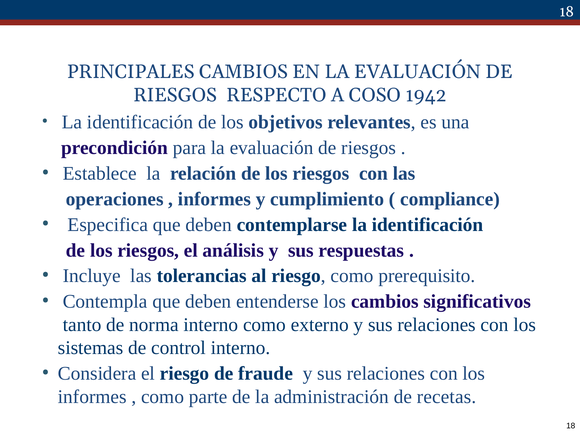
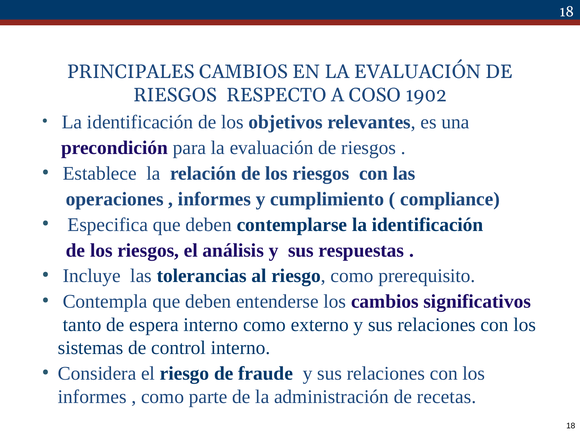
1942: 1942 -> 1902
norma: norma -> espera
